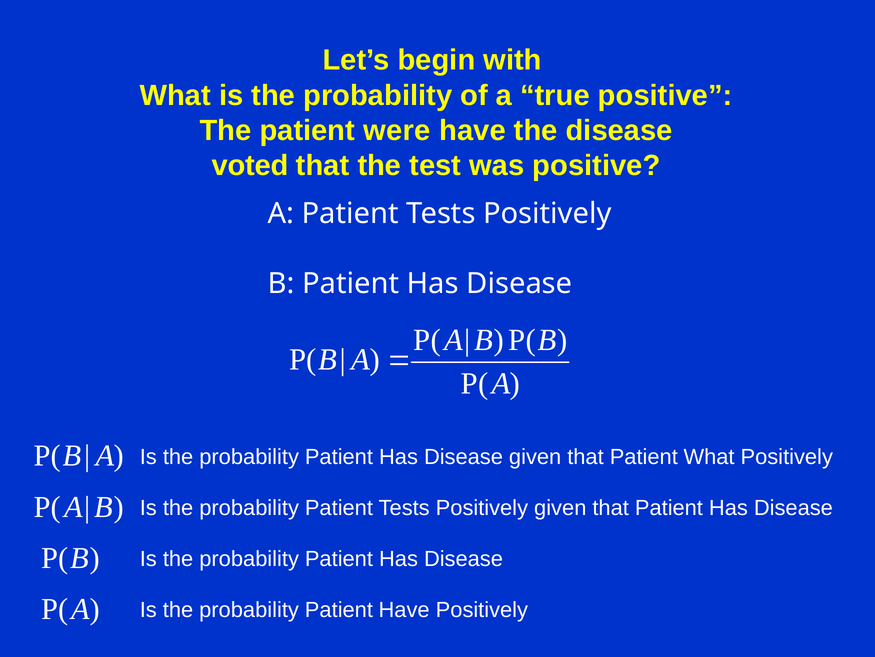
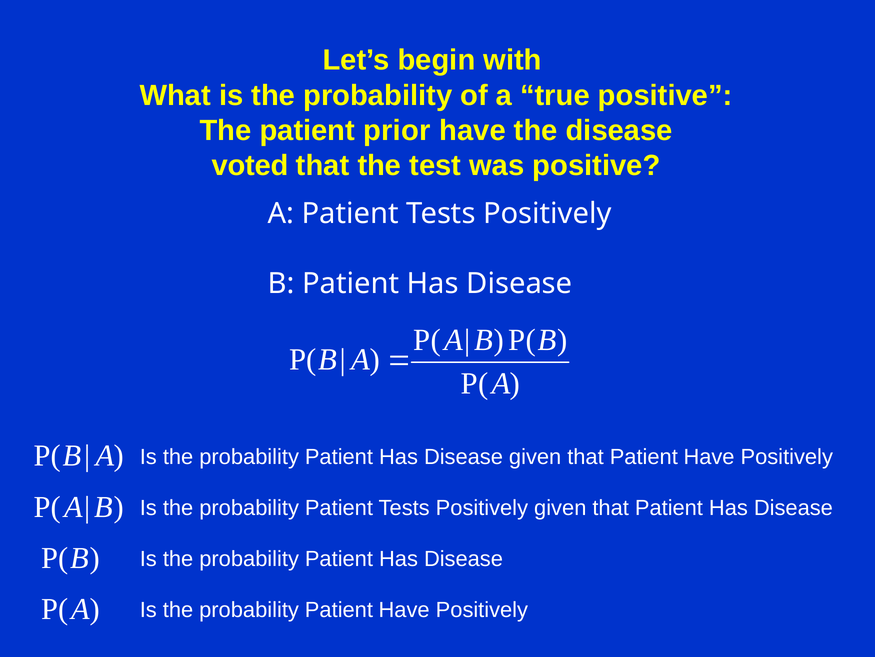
were: were -> prior
that Patient What: What -> Have
